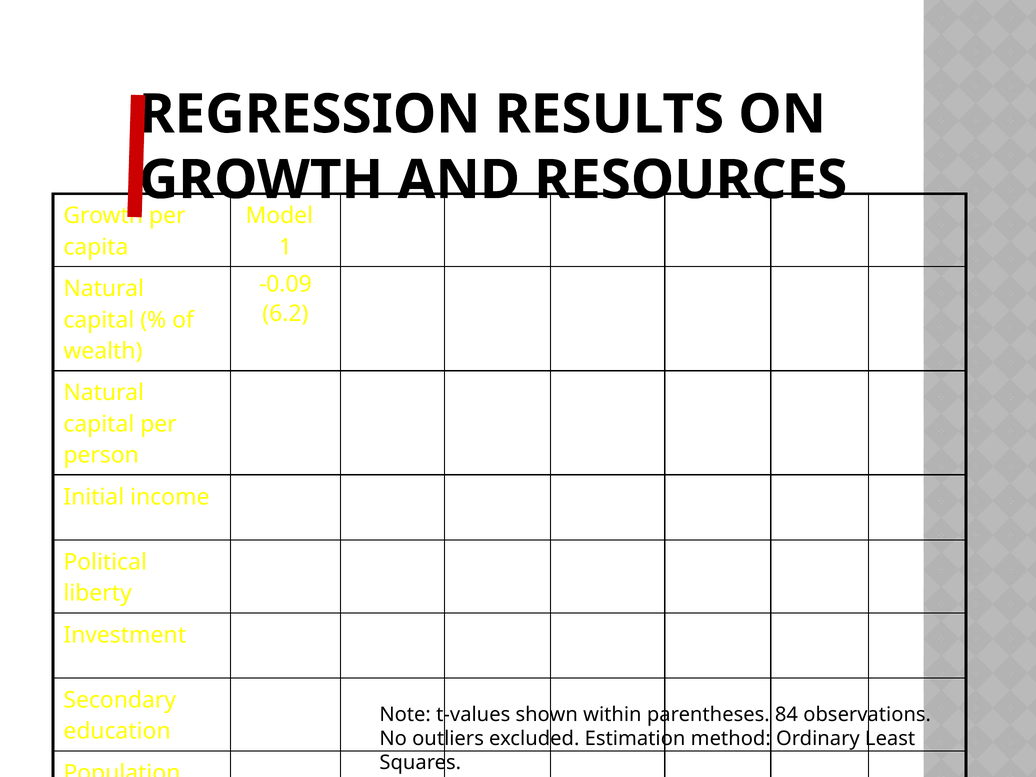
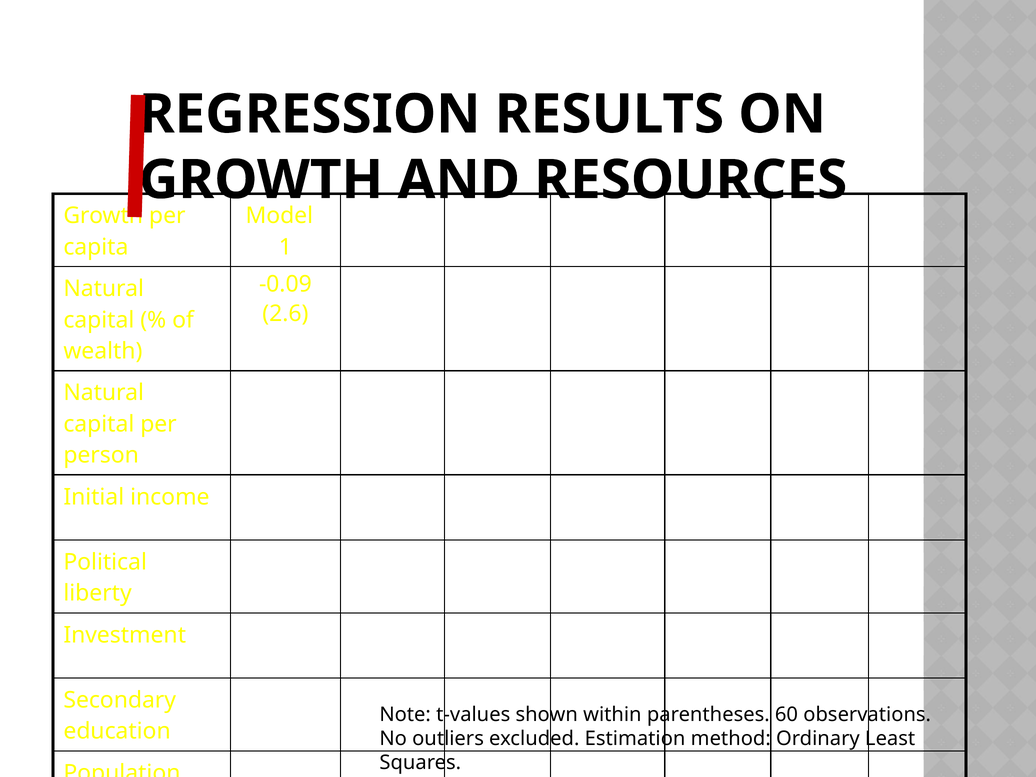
6.2: 6.2 -> 2.6
84: 84 -> 60
